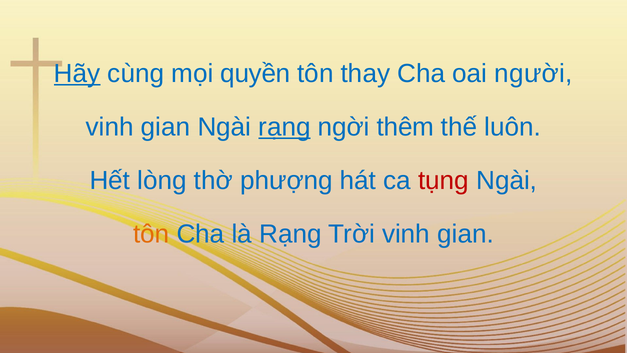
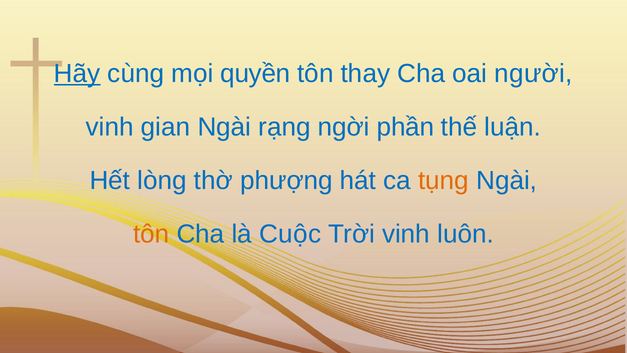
rạng at (285, 127) underline: present -> none
thêm: thêm -> phần
luôn: luôn -> luận
tụng colour: red -> orange
là Rạng: Rạng -> Cuộc
Trời vinh gian: gian -> luôn
